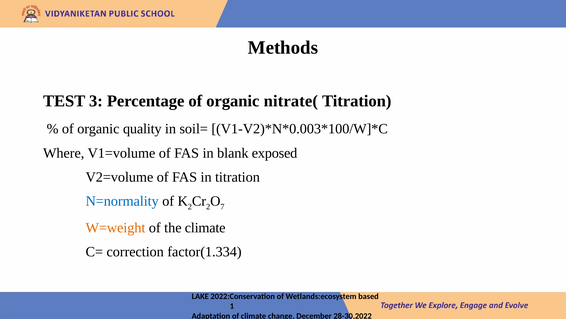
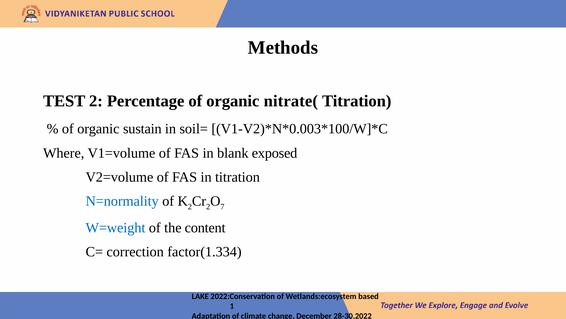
TEST 3: 3 -> 2
quality: quality -> sustain
W=weight colour: orange -> blue
the climate: climate -> content
